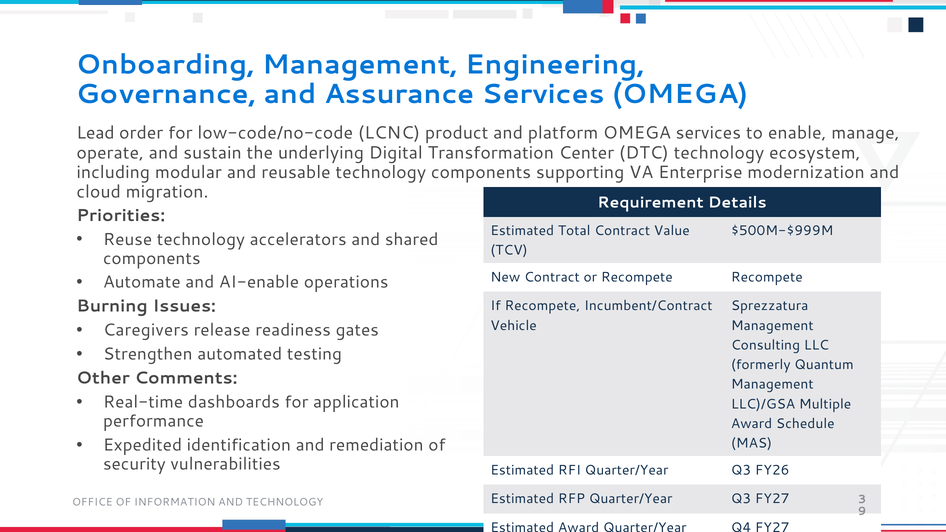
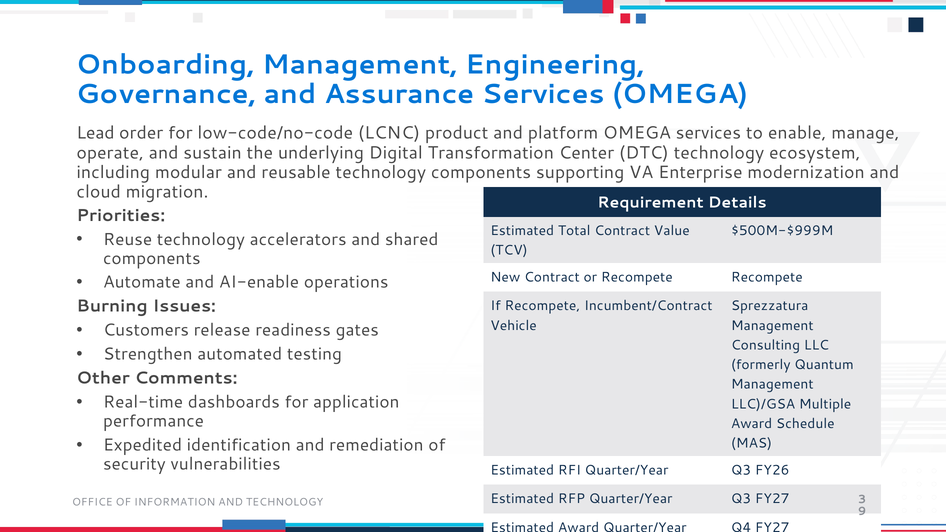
Caregivers: Caregivers -> Customers
